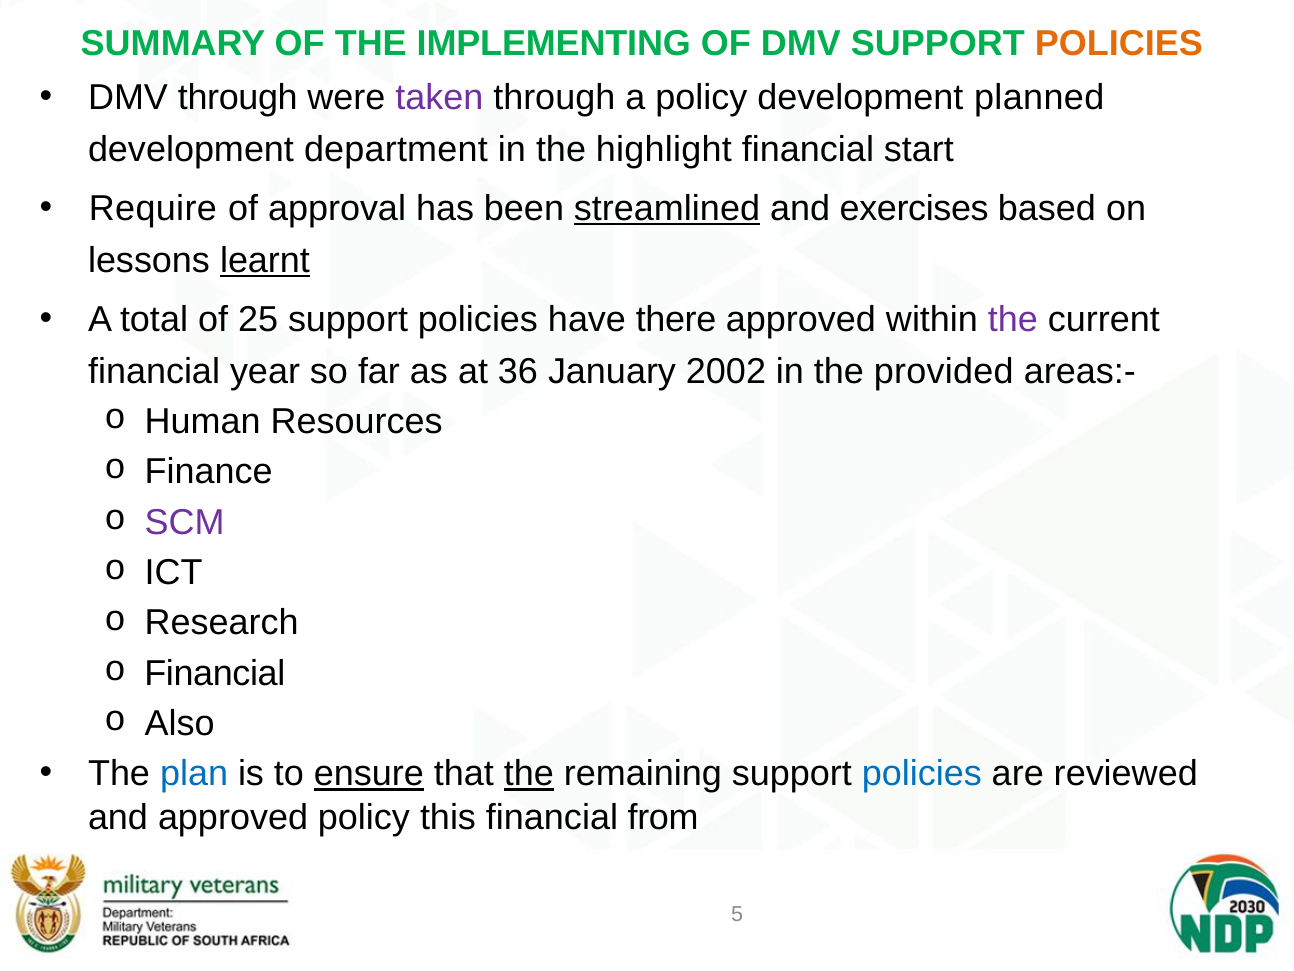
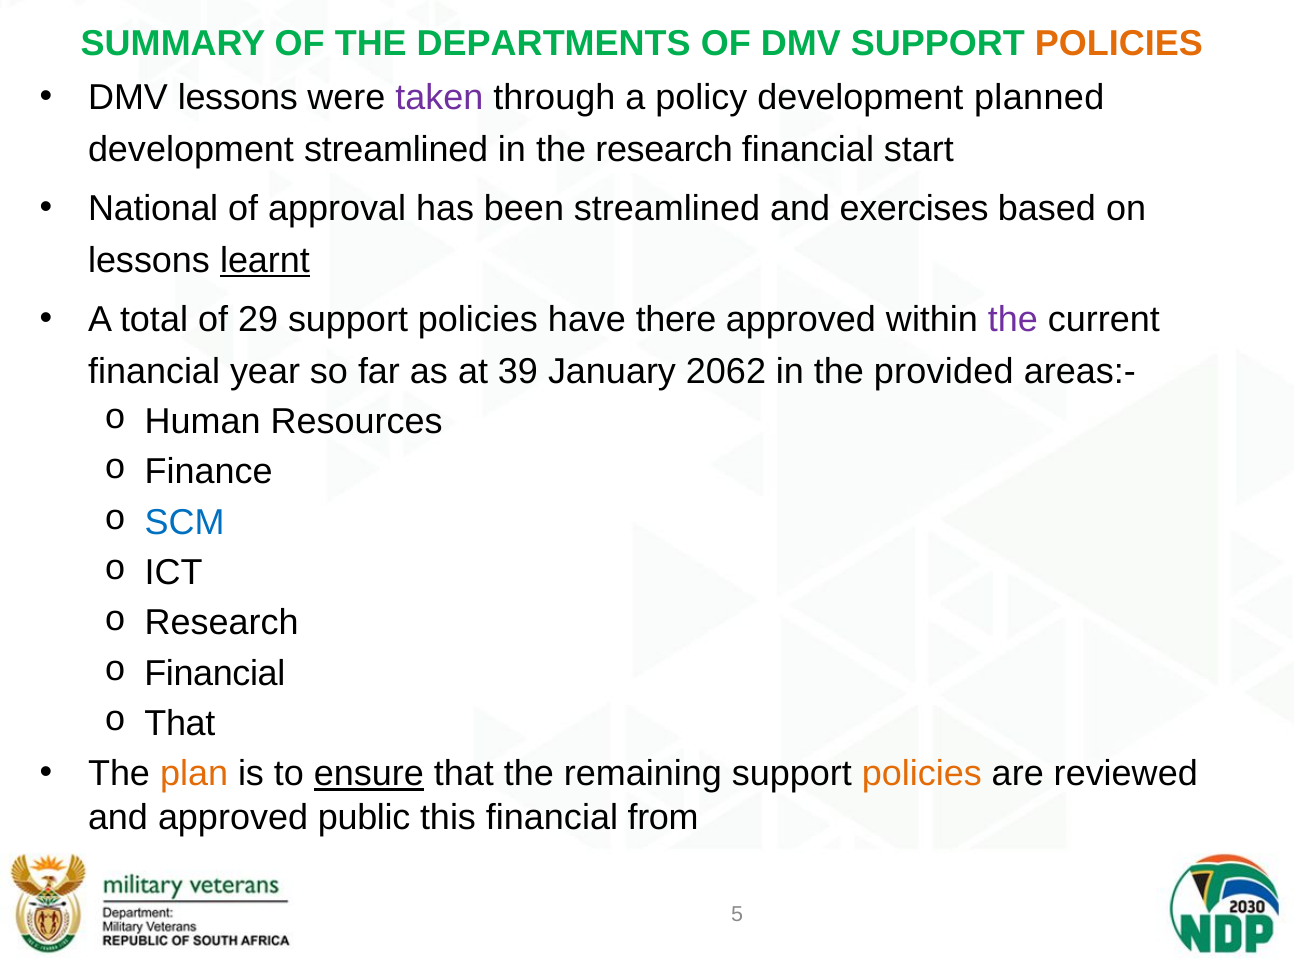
IMPLEMENTING: IMPLEMENTING -> DEPARTMENTS
DMV through: through -> lessons
development department: department -> streamlined
the highlight: highlight -> research
Require: Require -> National
streamlined at (667, 209) underline: present -> none
25: 25 -> 29
36: 36 -> 39
2002: 2002 -> 2062
SCM colour: purple -> blue
Also at (180, 723): Also -> That
plan colour: blue -> orange
the at (529, 774) underline: present -> none
policies at (922, 774) colour: blue -> orange
approved policy: policy -> public
